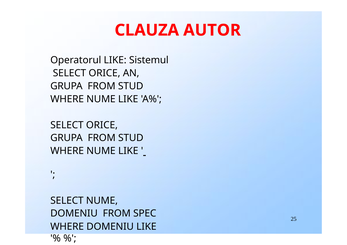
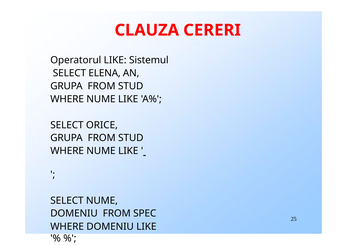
AUTOR: AUTOR -> CERERI
ORICE at (104, 73): ORICE -> ELENA
